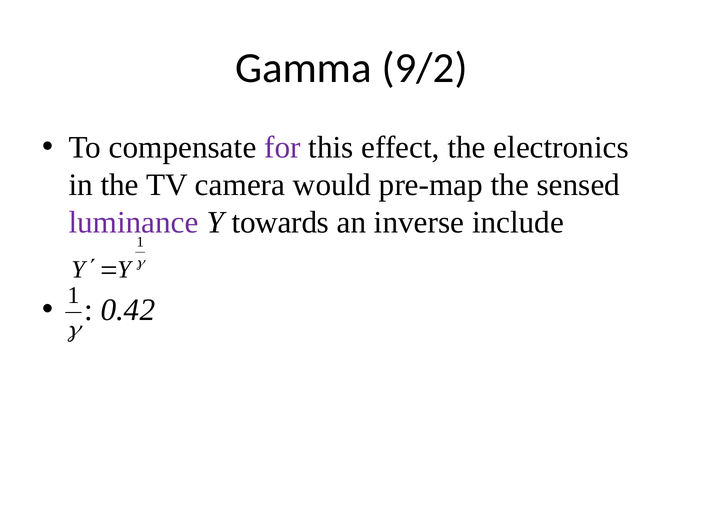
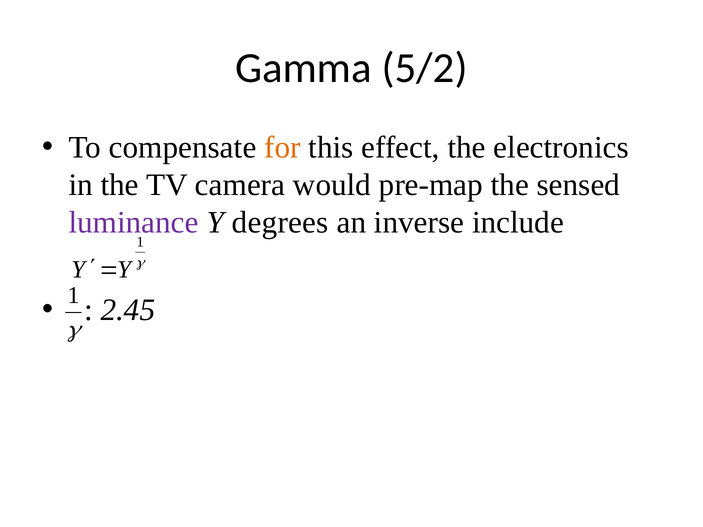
9/2: 9/2 -> 5/2
for colour: purple -> orange
towards: towards -> degrees
0.42: 0.42 -> 2.45
